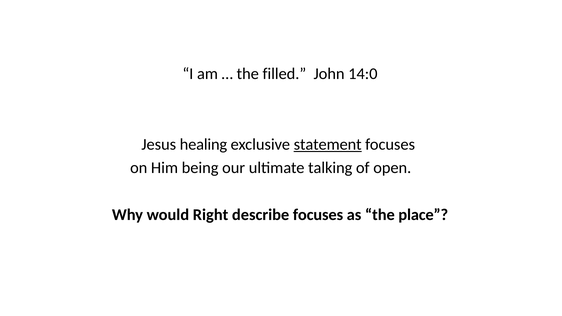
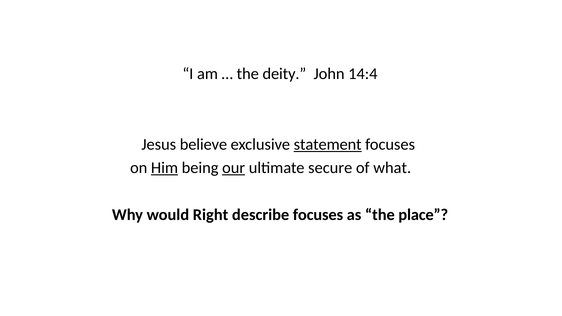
filled: filled -> deity
14:0: 14:0 -> 14:4
healing: healing -> believe
Him underline: none -> present
our underline: none -> present
talking: talking -> secure
open: open -> what
